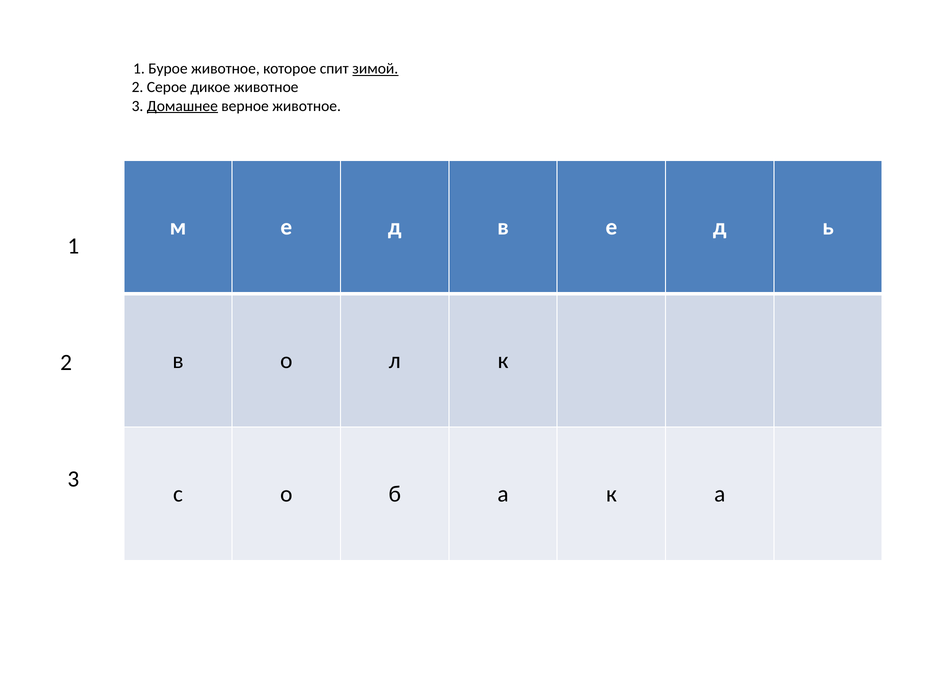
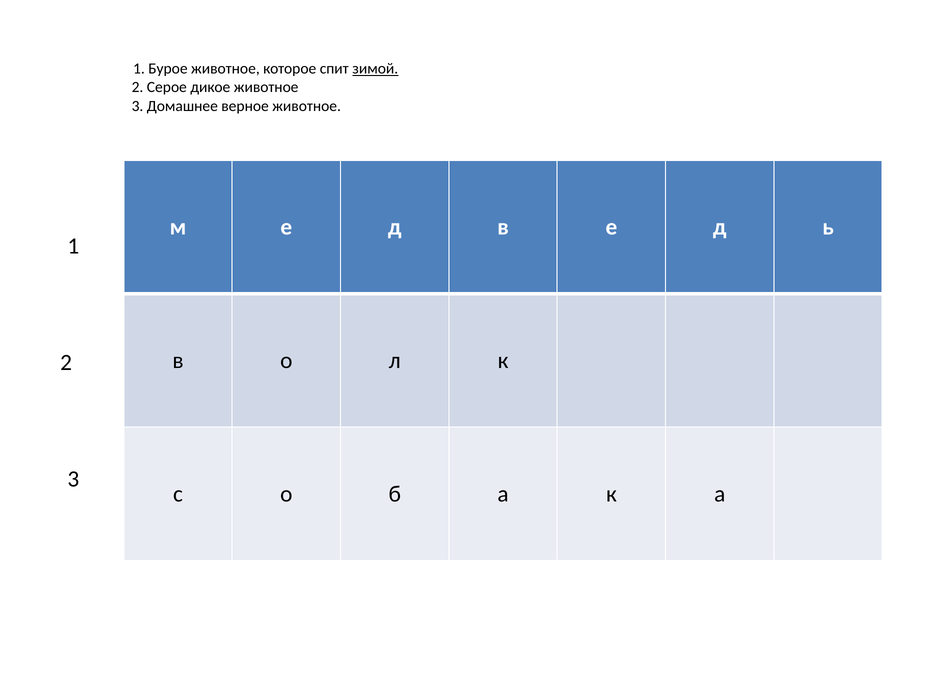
Домашнее underline: present -> none
